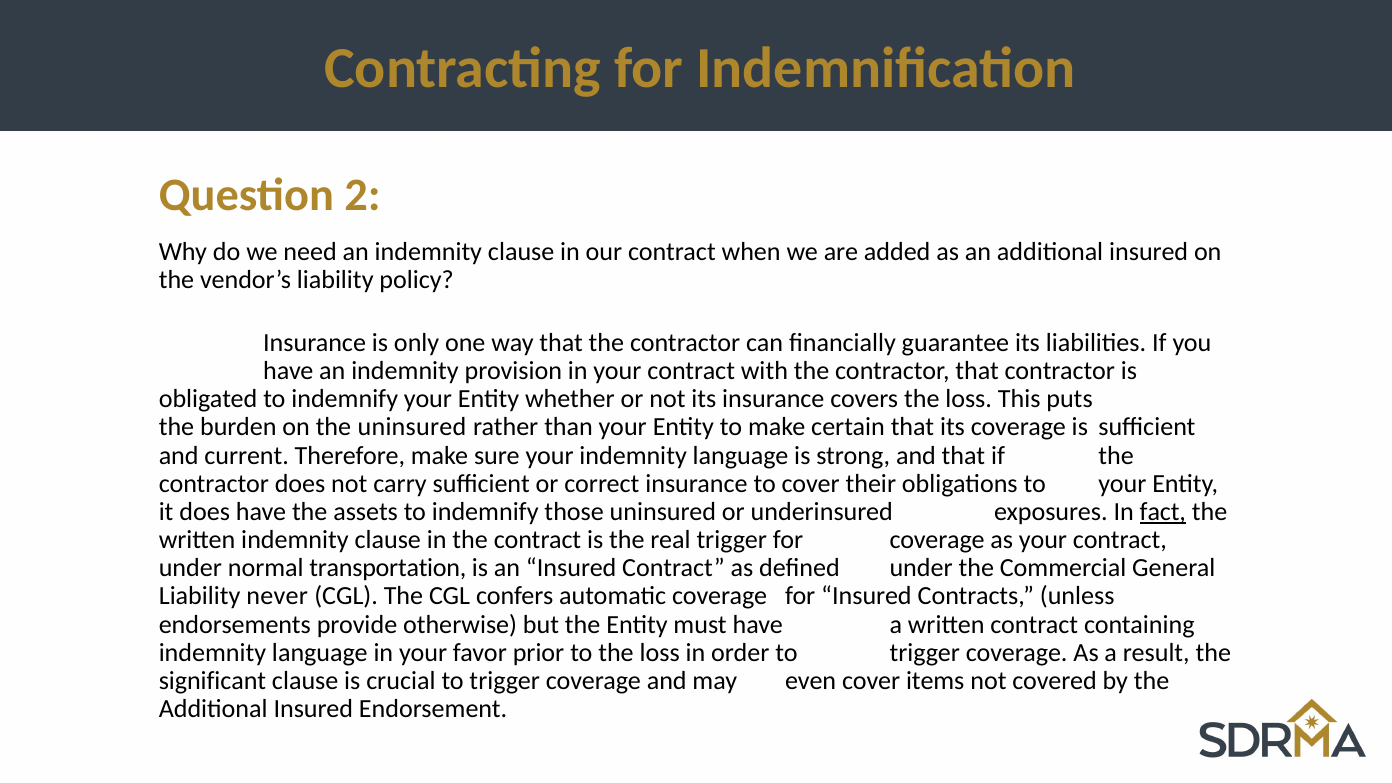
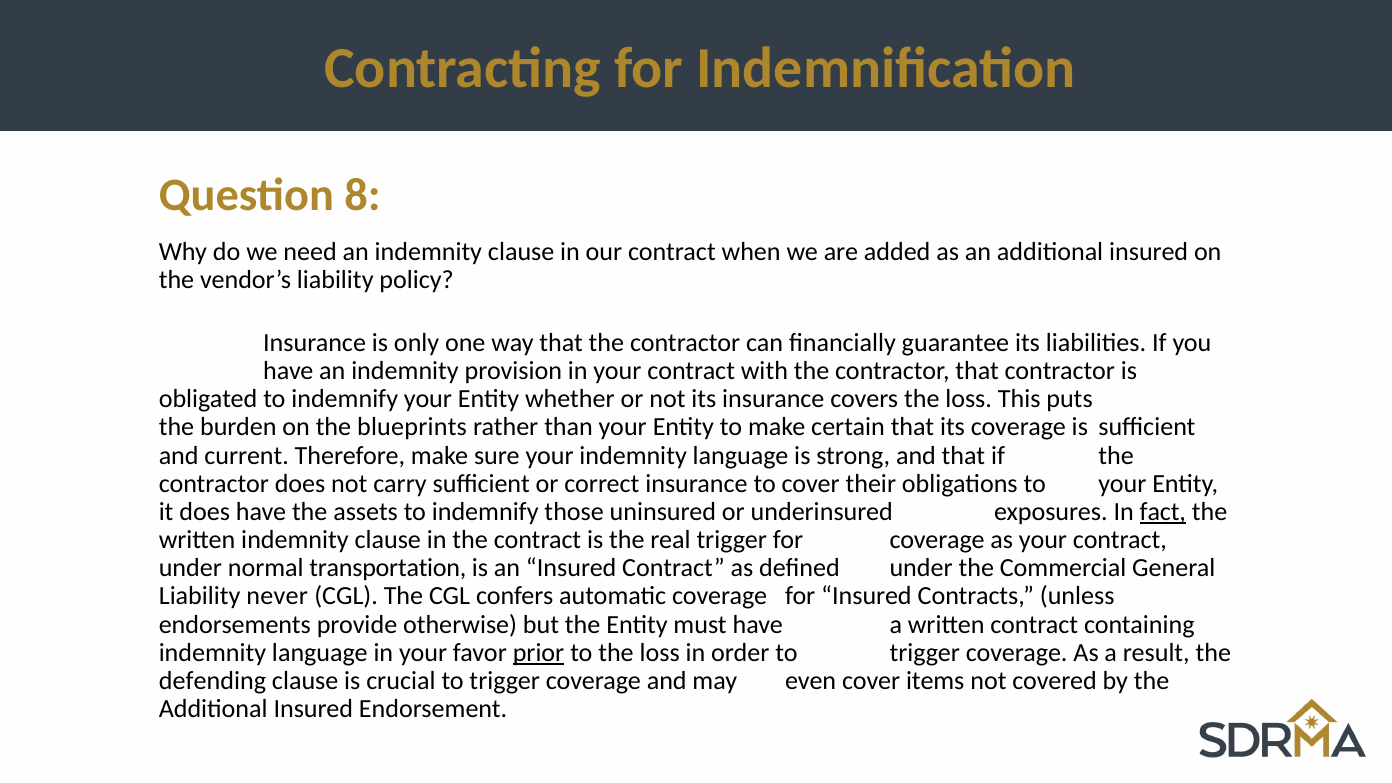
2: 2 -> 8
the uninsured: uninsured -> blueprints
prior underline: none -> present
significant: significant -> defending
